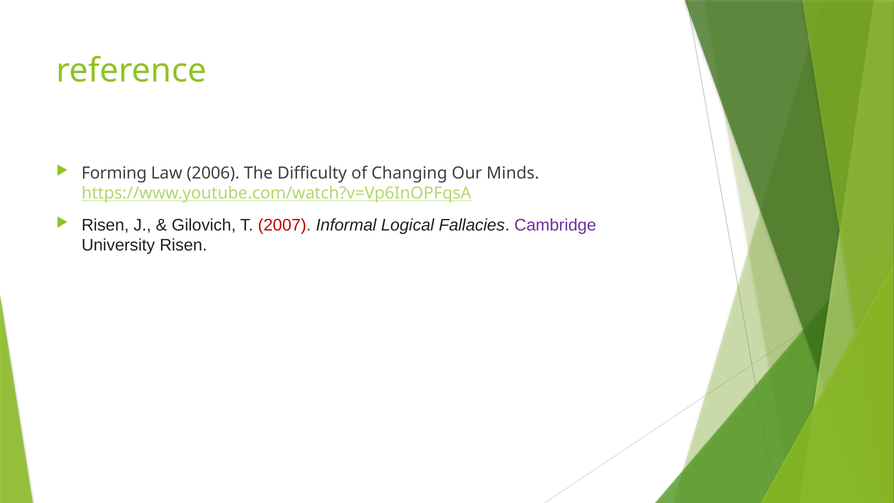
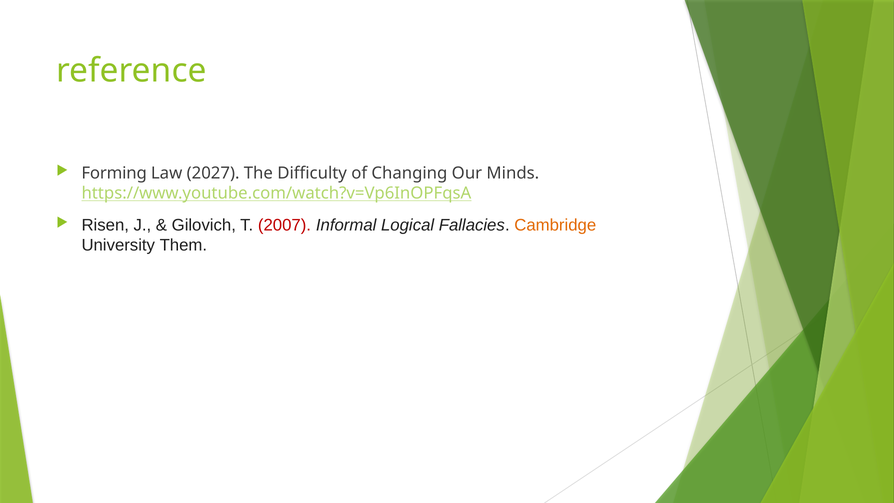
2006: 2006 -> 2027
Cambridge colour: purple -> orange
University Risen: Risen -> Them
